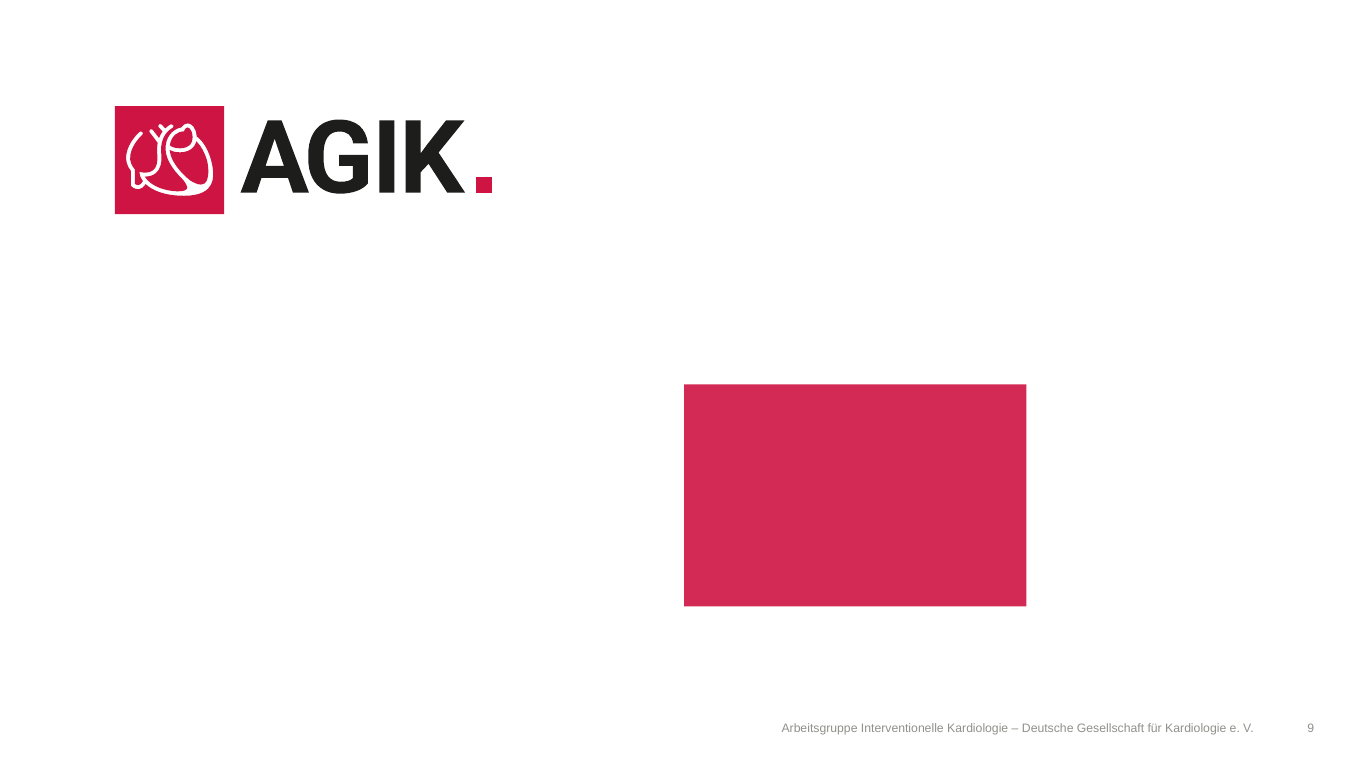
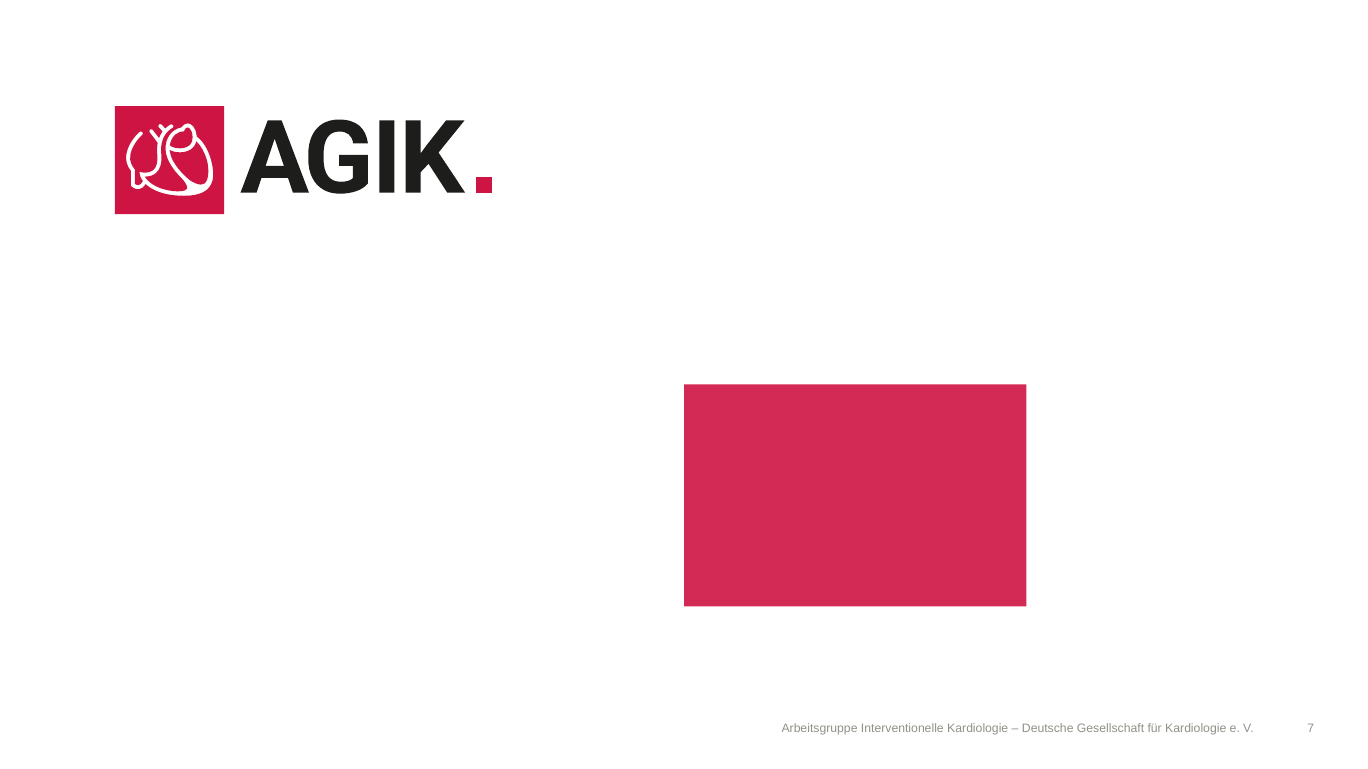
9: 9 -> 7
